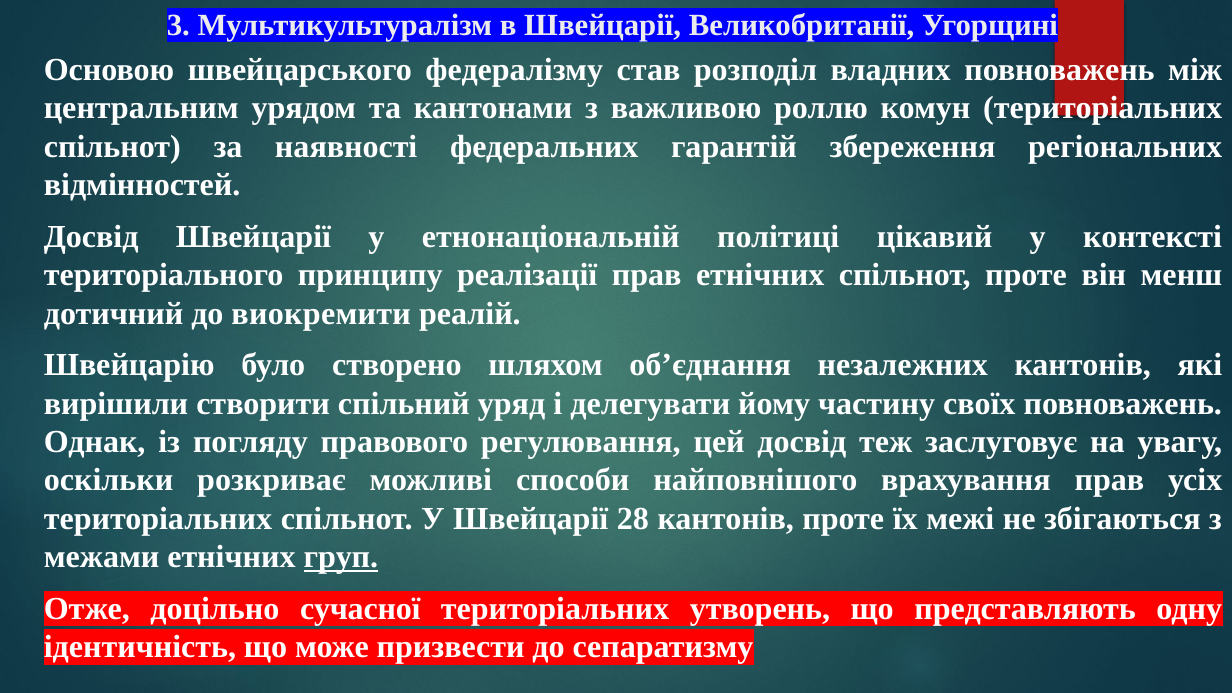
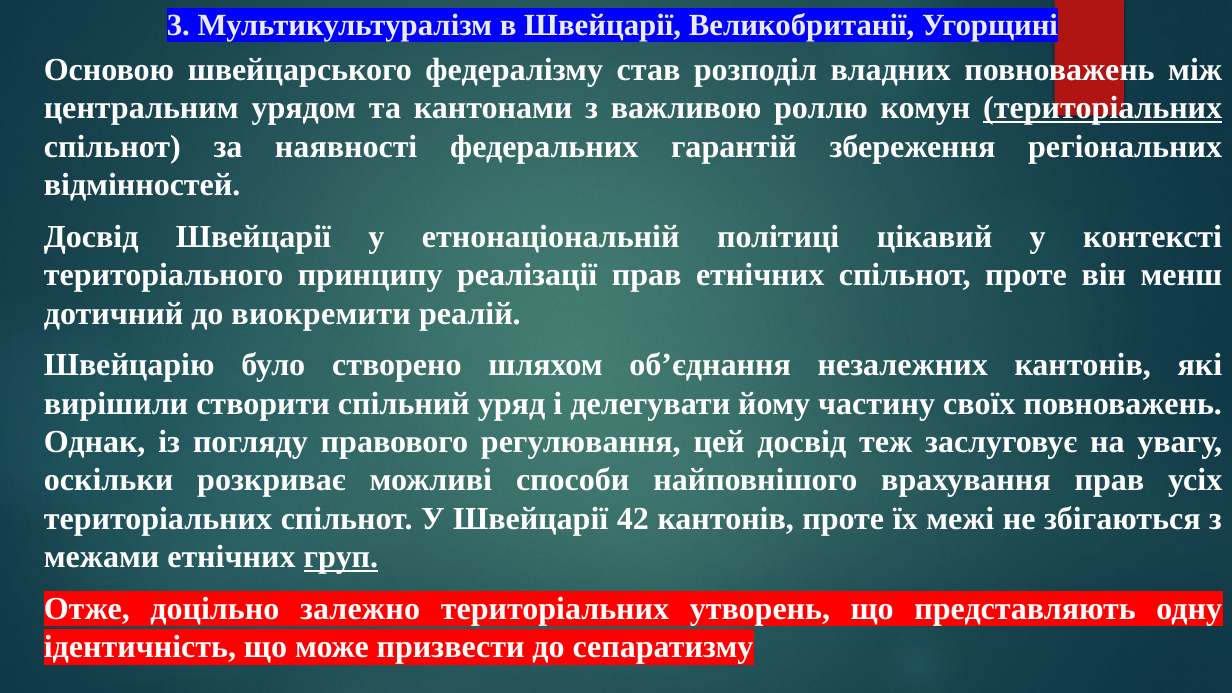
територіальних at (1103, 108) underline: none -> present
28: 28 -> 42
сучасної: сучасної -> залежно
